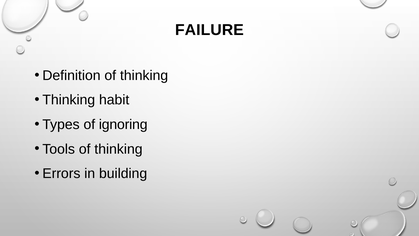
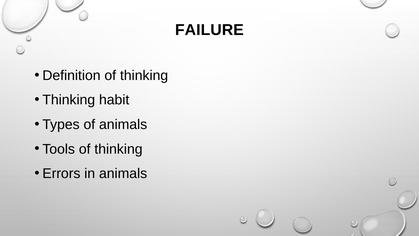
of ignoring: ignoring -> animals
in building: building -> animals
